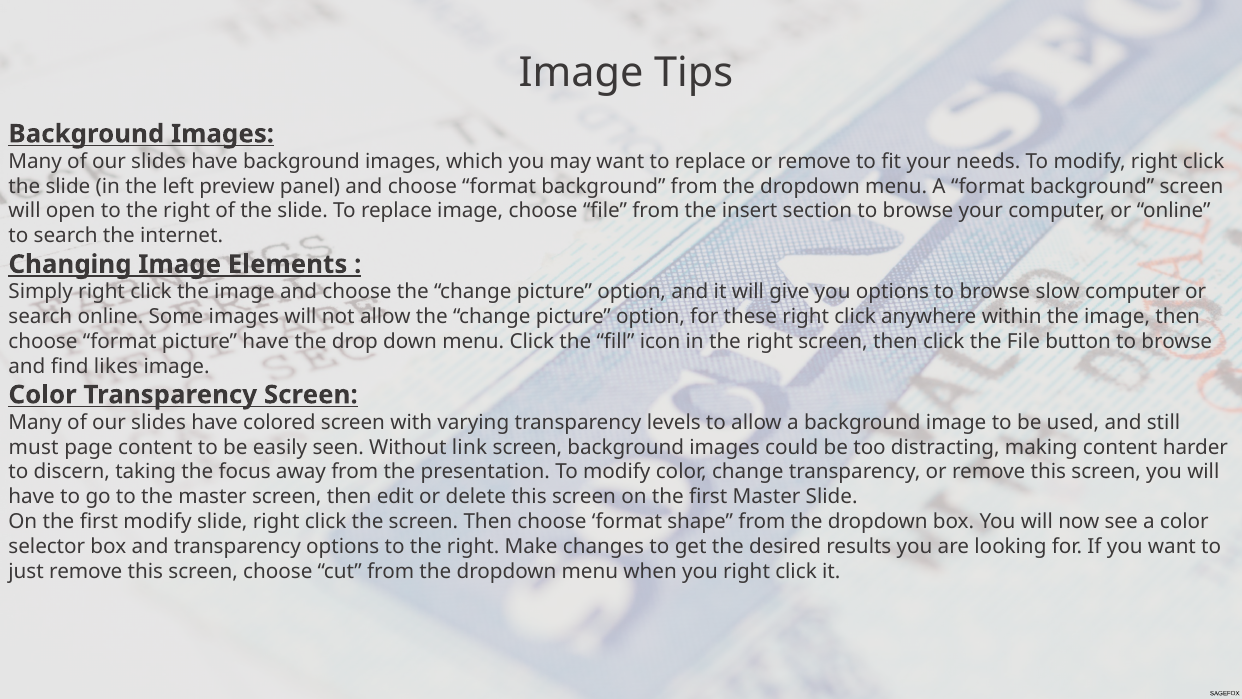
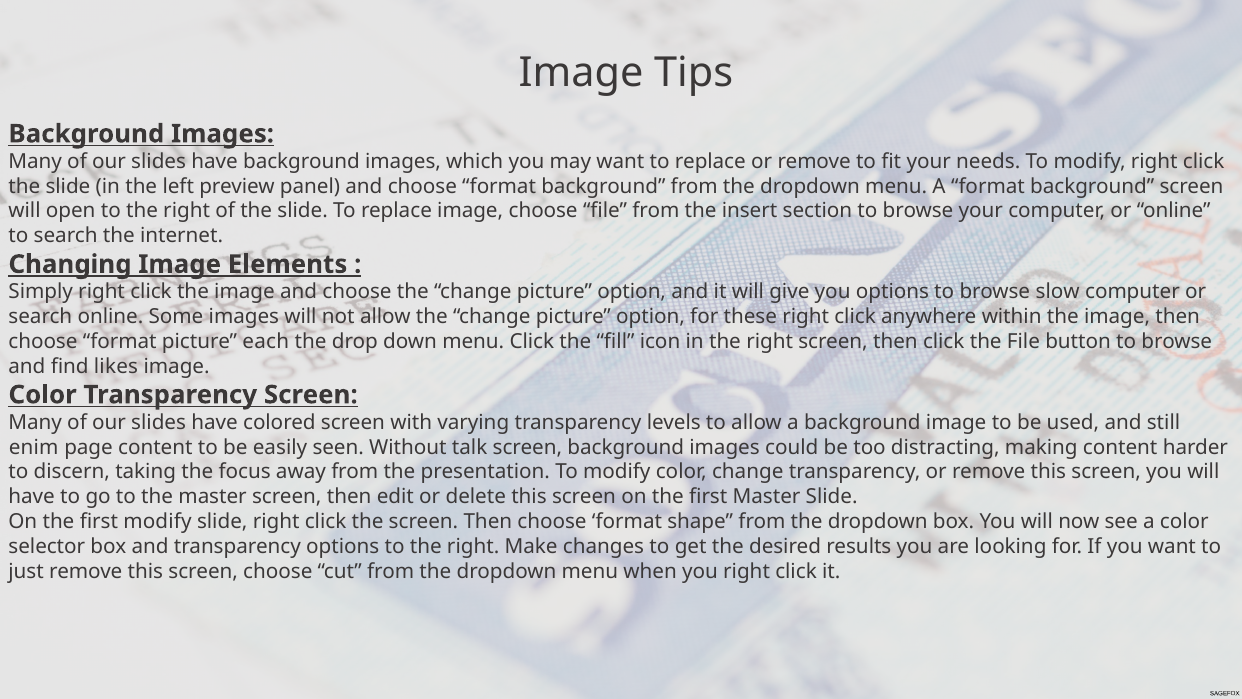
picture have: have -> each
must: must -> enim
link: link -> talk
